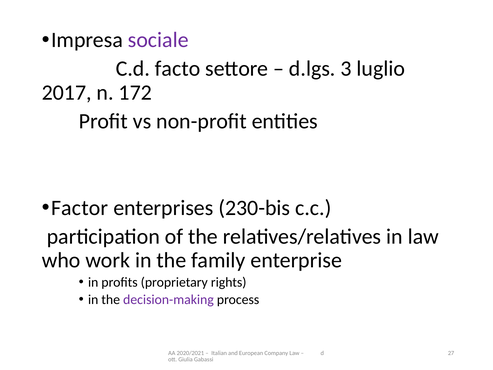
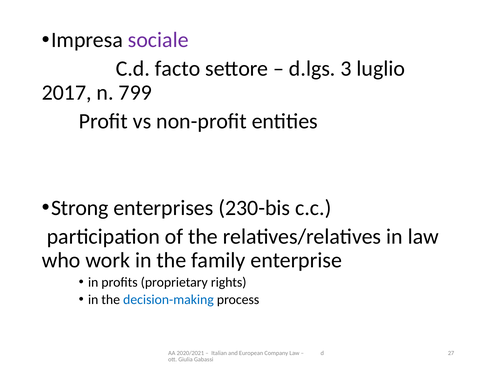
172: 172 -> 799
Factor: Factor -> Strong
decision-making colour: purple -> blue
